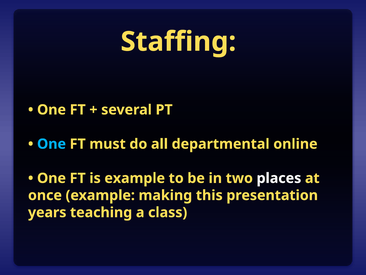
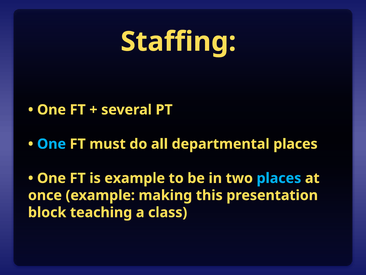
departmental online: online -> places
places at (279, 178) colour: white -> light blue
years: years -> block
